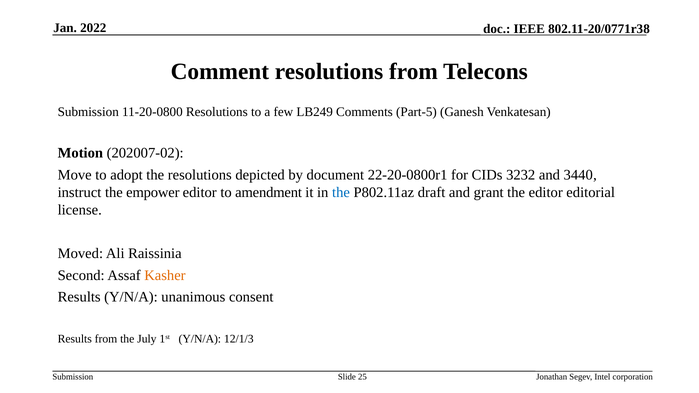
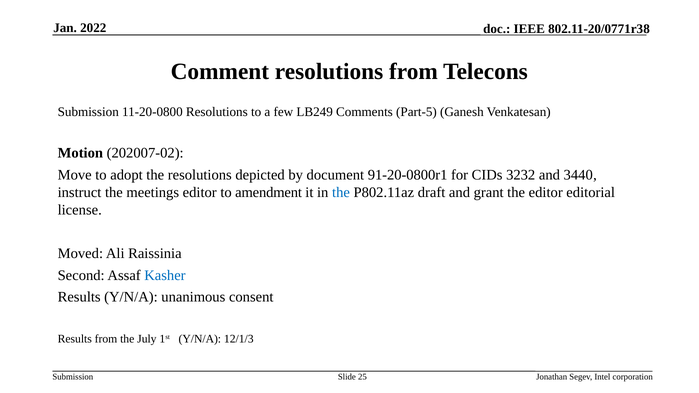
22-20-0800r1: 22-20-0800r1 -> 91-20-0800r1
empower: empower -> meetings
Kasher colour: orange -> blue
